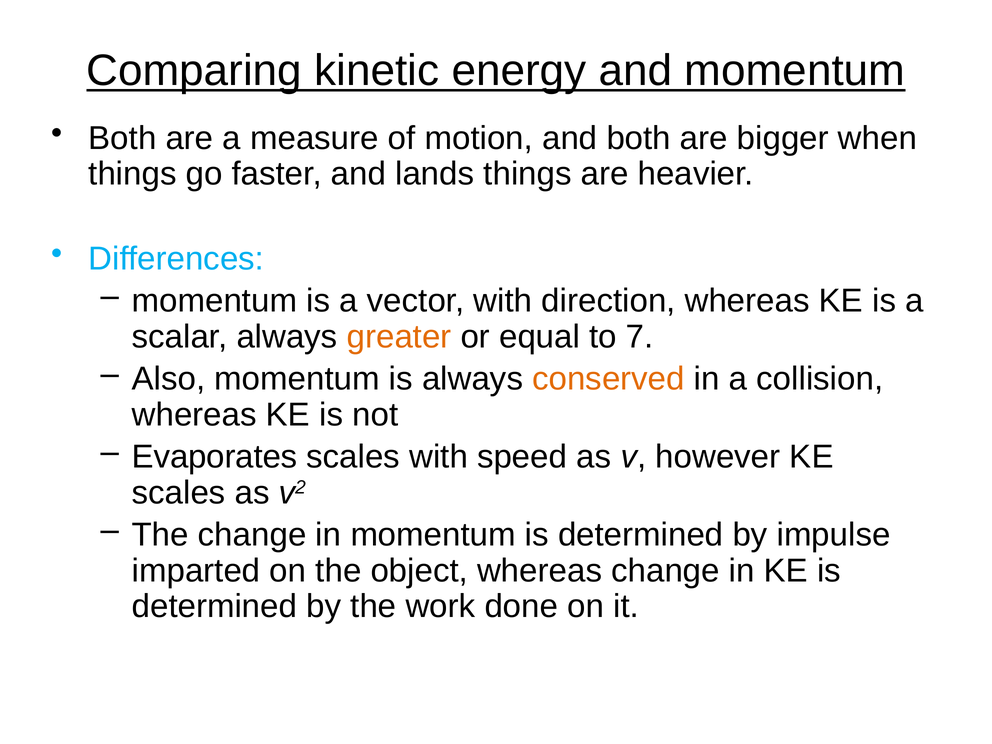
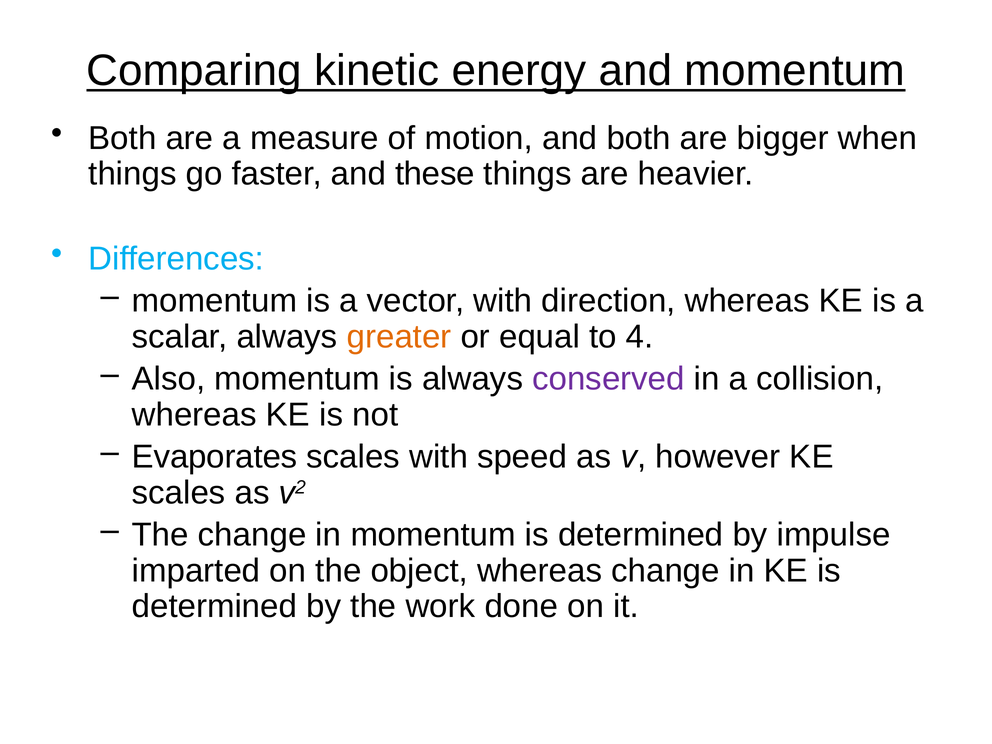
lands: lands -> these
7: 7 -> 4
conserved colour: orange -> purple
